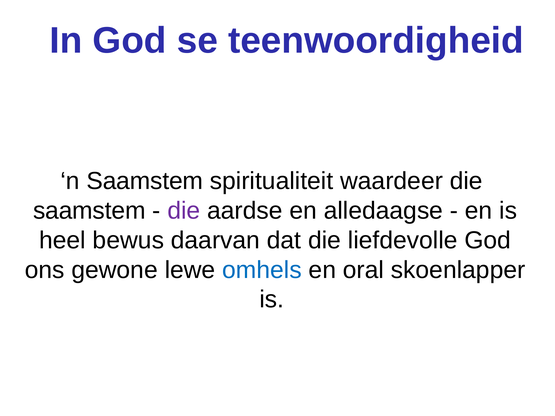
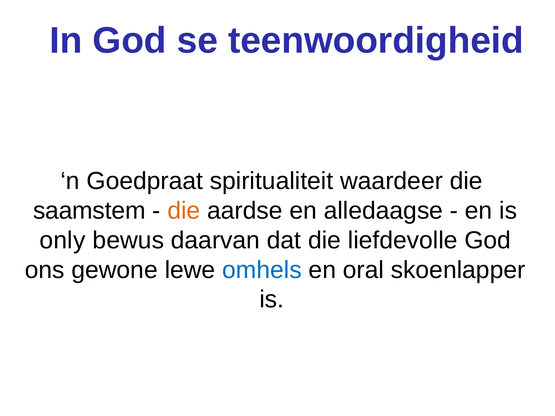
n Saamstem: Saamstem -> Goedpraat
die at (184, 211) colour: purple -> orange
heel: heel -> only
